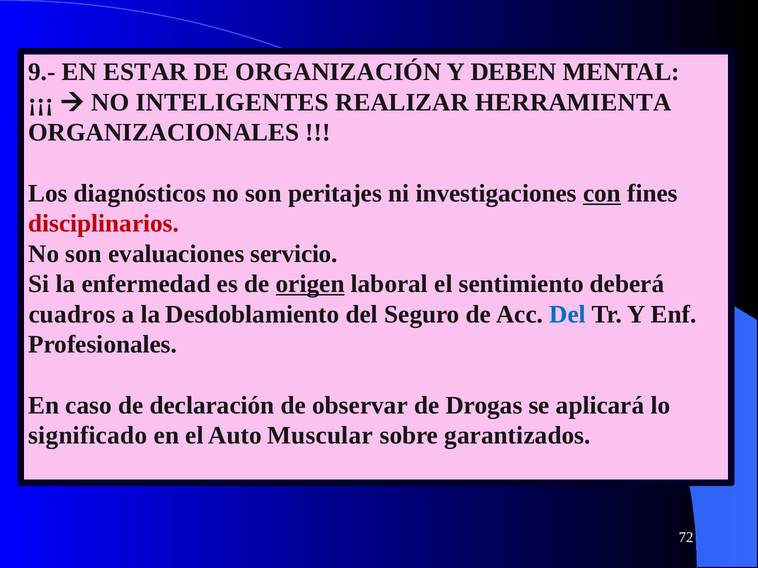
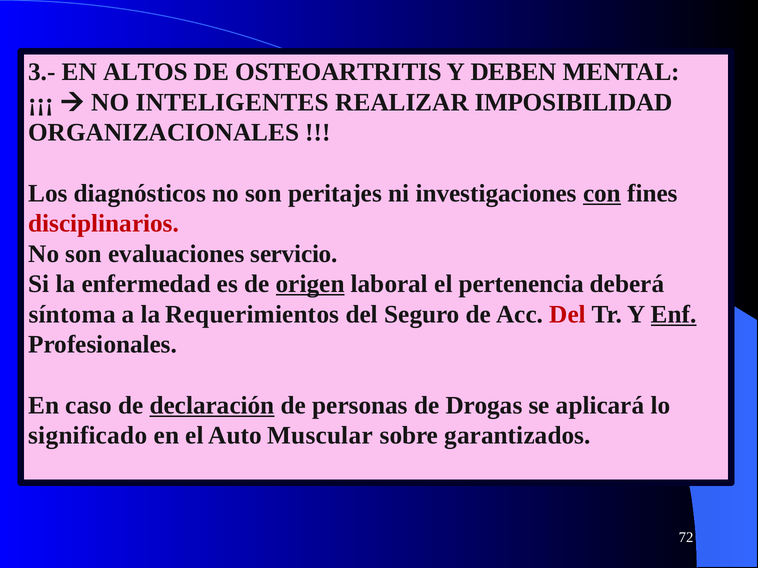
9.-: 9.- -> 3.-
ESTAR: ESTAR -> ALTOS
ORGANIZACIÓN: ORGANIZACIÓN -> OSTEOARTRITIS
HERRAMIENTA: HERRAMIENTA -> IMPOSIBILIDAD
sentimiento: sentimiento -> pertenencia
cuadros: cuadros -> síntoma
Desdoblamiento: Desdoblamiento -> Requerimientos
Del at (568, 315) colour: blue -> red
Enf underline: none -> present
declaración underline: none -> present
observar: observar -> personas
